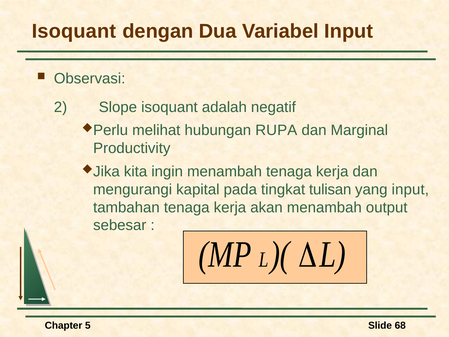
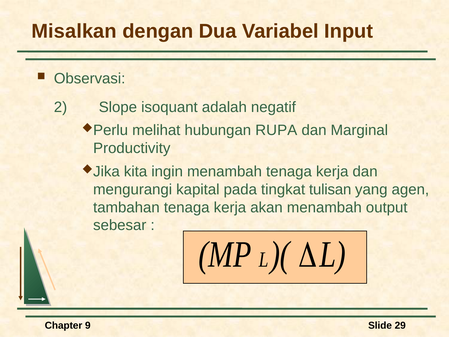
Isoquant at (74, 31): Isoquant -> Misalkan
yang input: input -> agen
5: 5 -> 9
68: 68 -> 29
